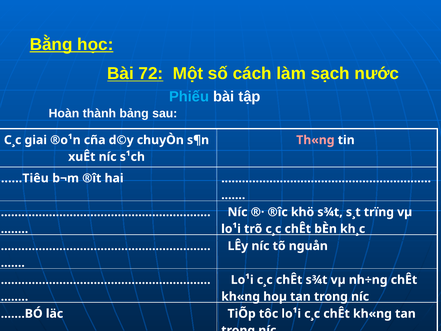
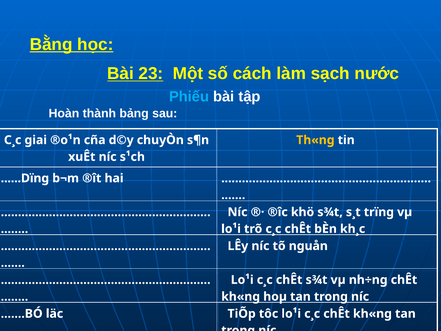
72: 72 -> 23
Th«ng colour: pink -> yellow
......Tiêu: ......Tiêu -> ......Dïng
